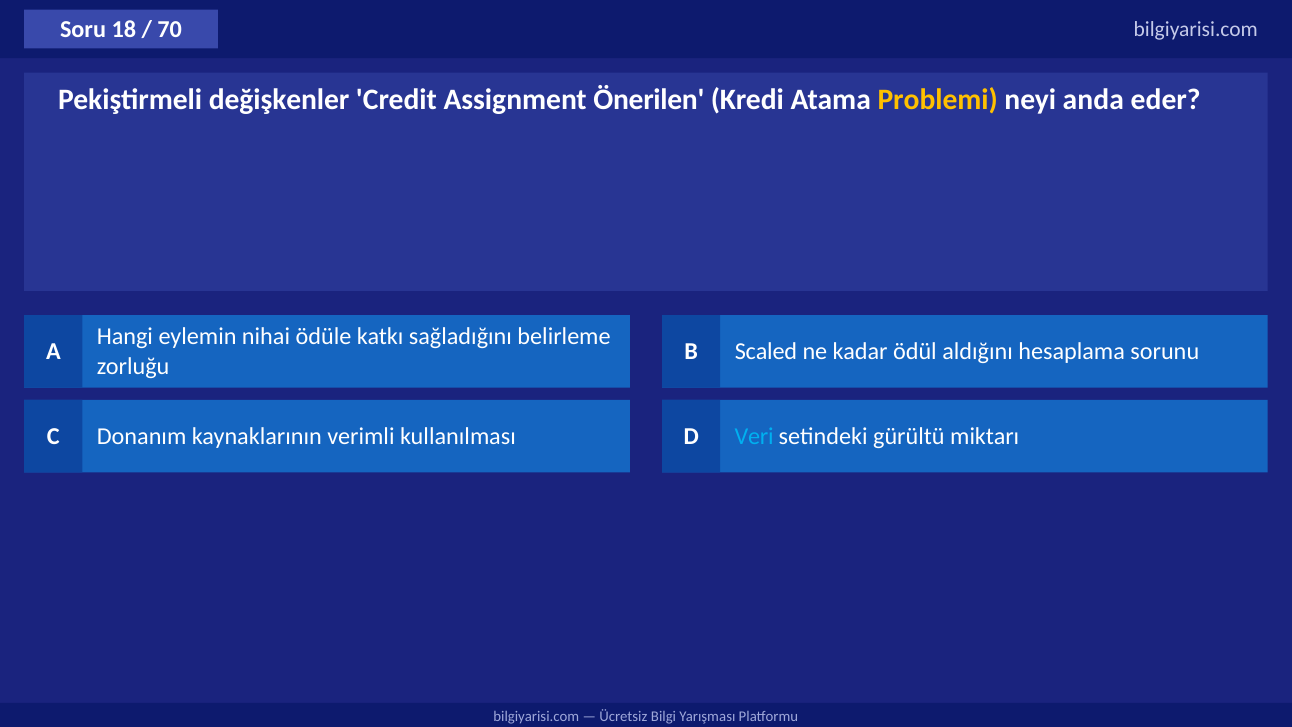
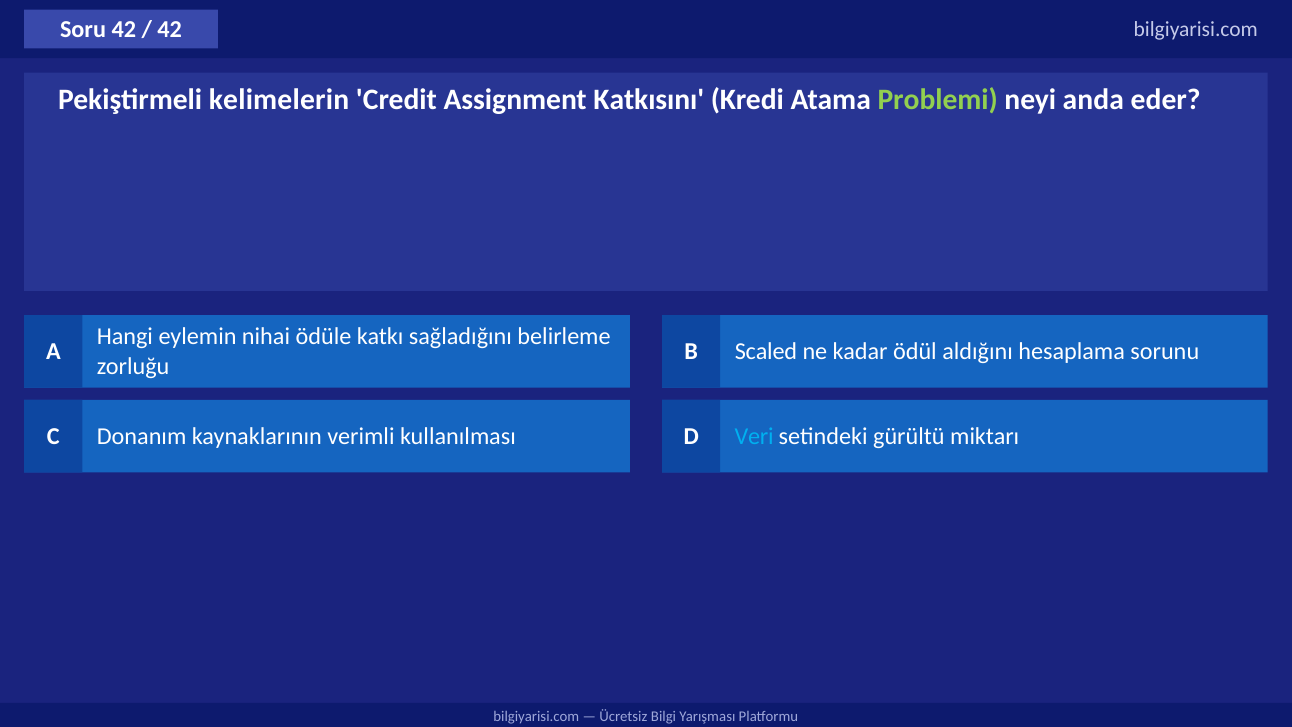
Soru 18: 18 -> 42
70 at (170, 30): 70 -> 42
değişkenler: değişkenler -> kelimelerin
Önerilen: Önerilen -> Katkısını
Problemi colour: yellow -> light green
